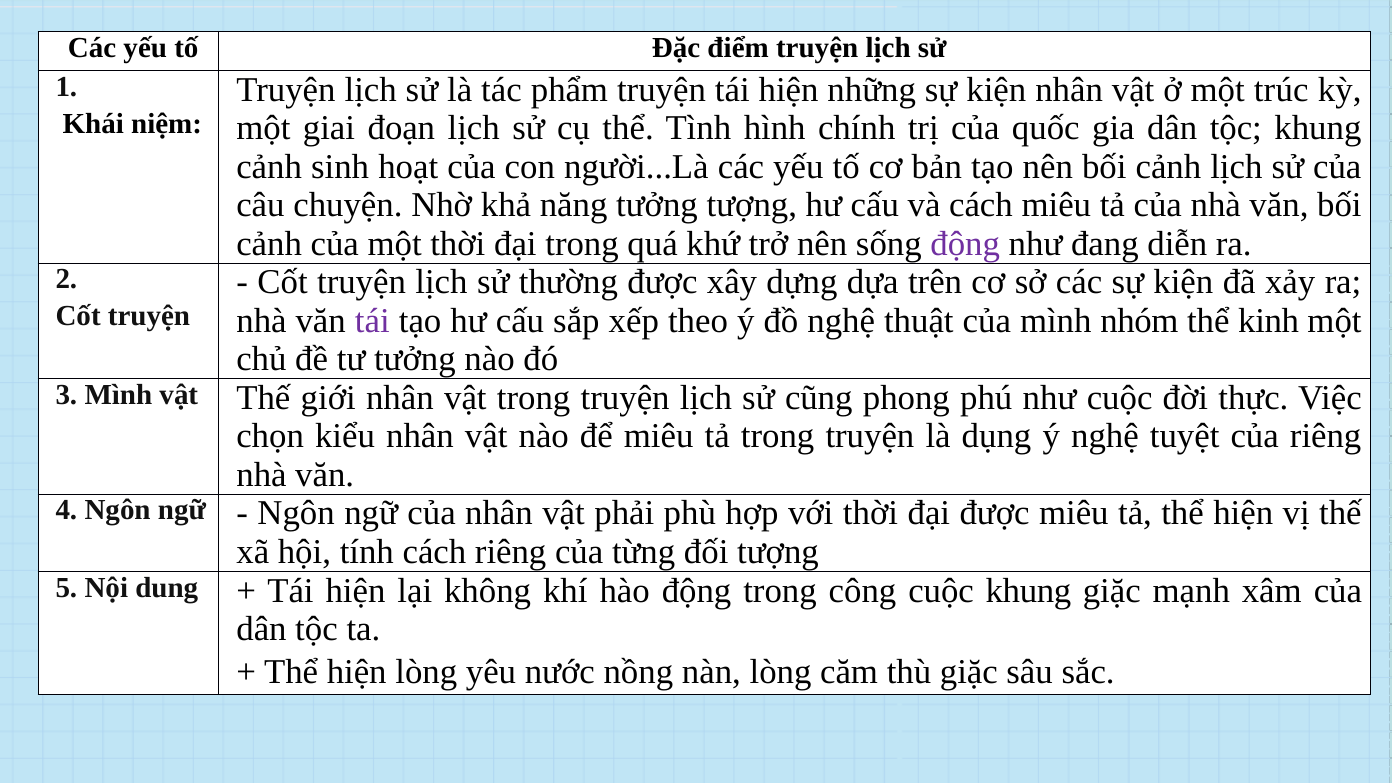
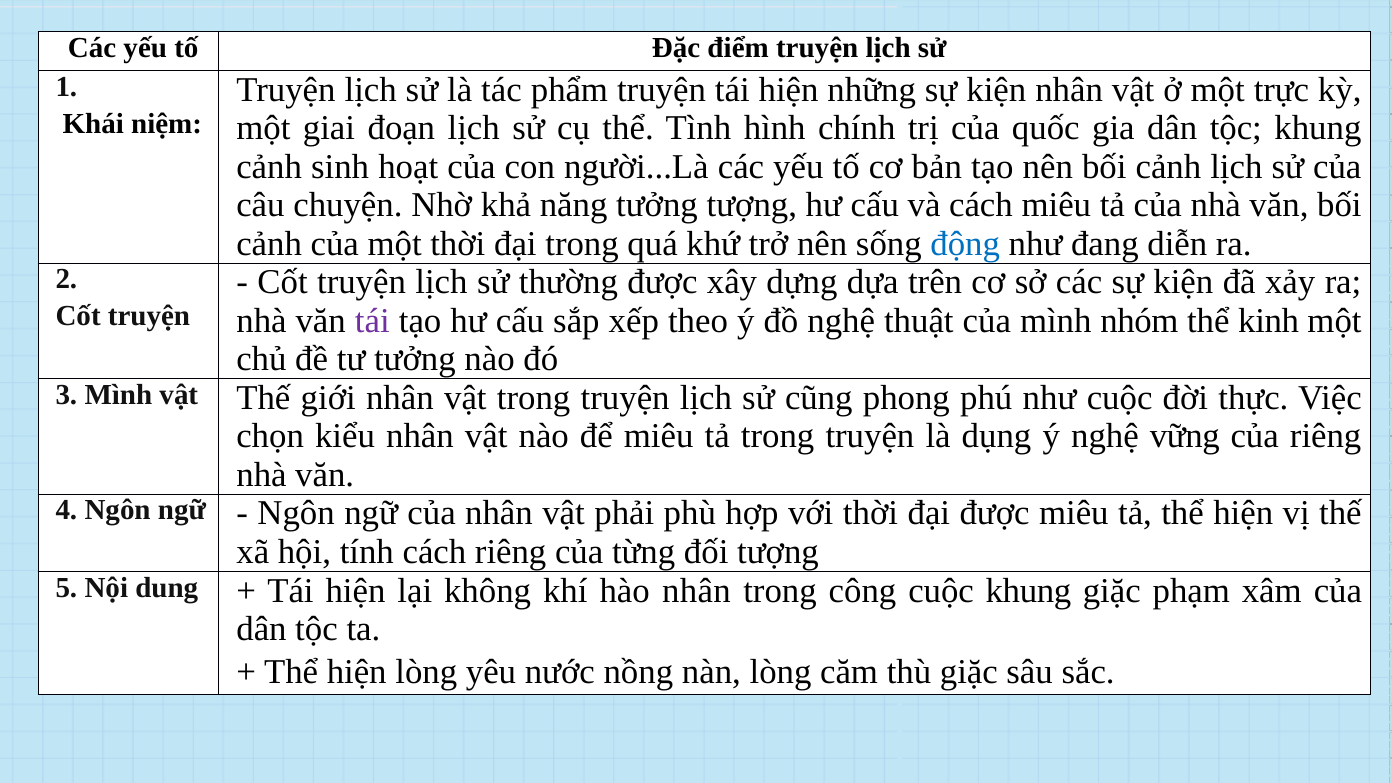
trúc: trúc -> trực
động at (965, 244) colour: purple -> blue
tuyệt: tuyệt -> vững
hào động: động -> nhân
mạnh: mạnh -> phạm
